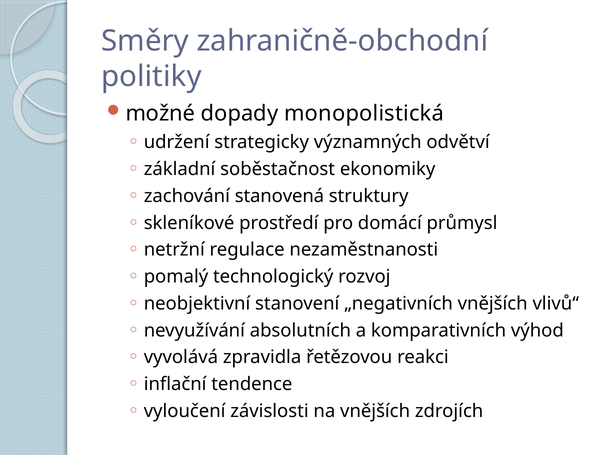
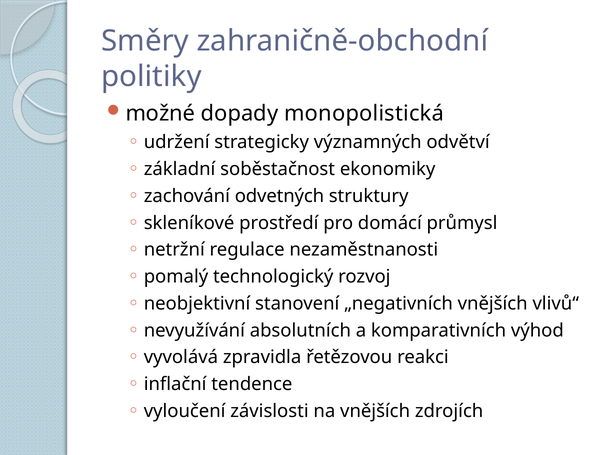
stanovená: stanovená -> odvetných
